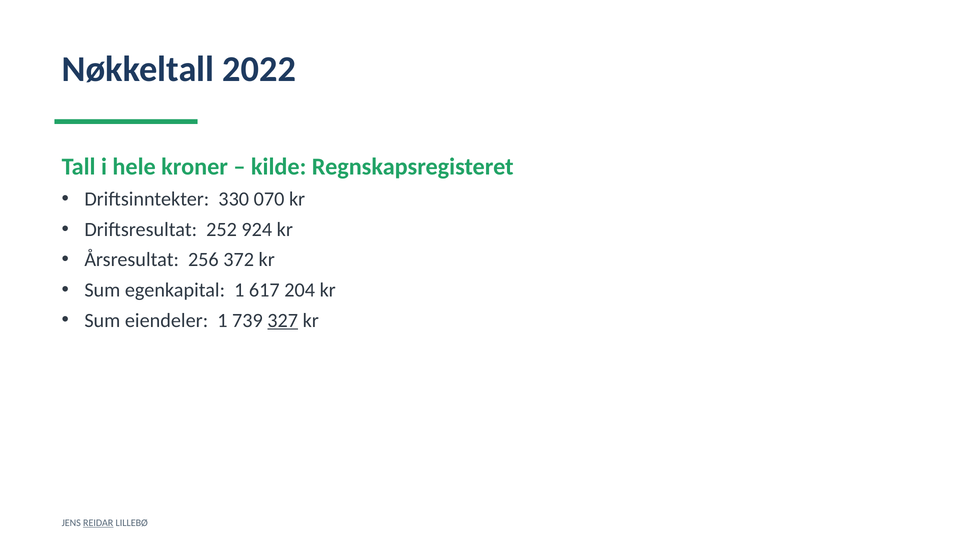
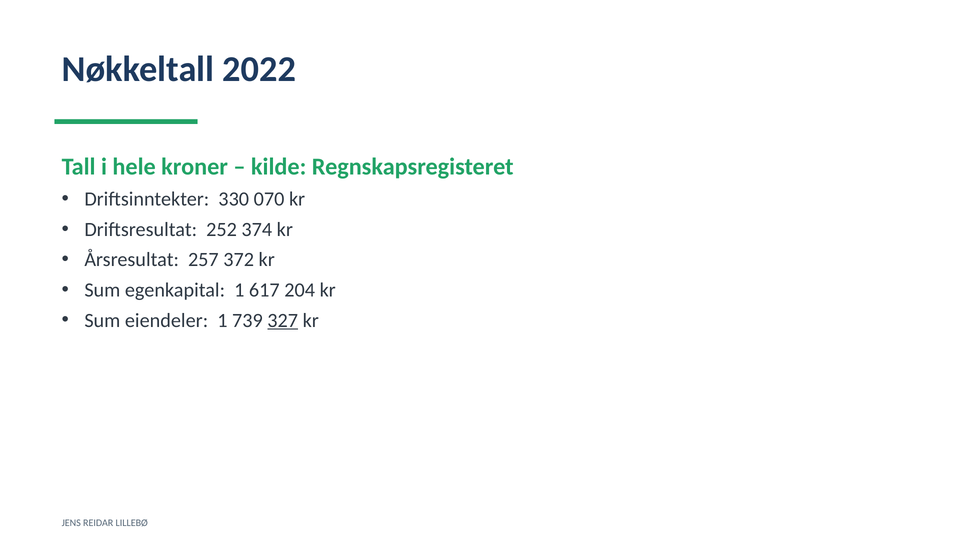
924: 924 -> 374
256: 256 -> 257
REIDAR underline: present -> none
